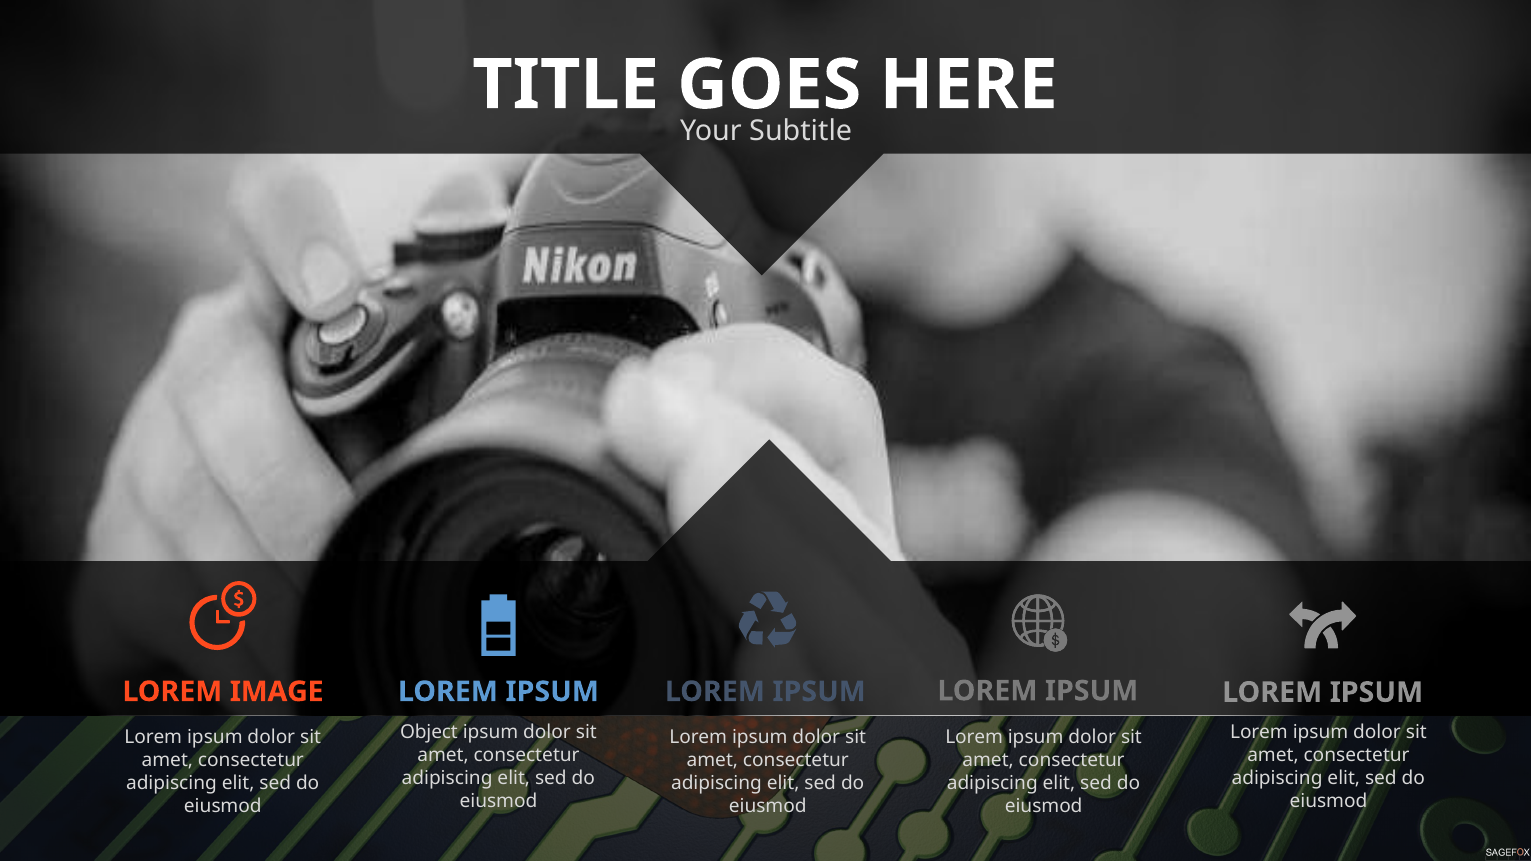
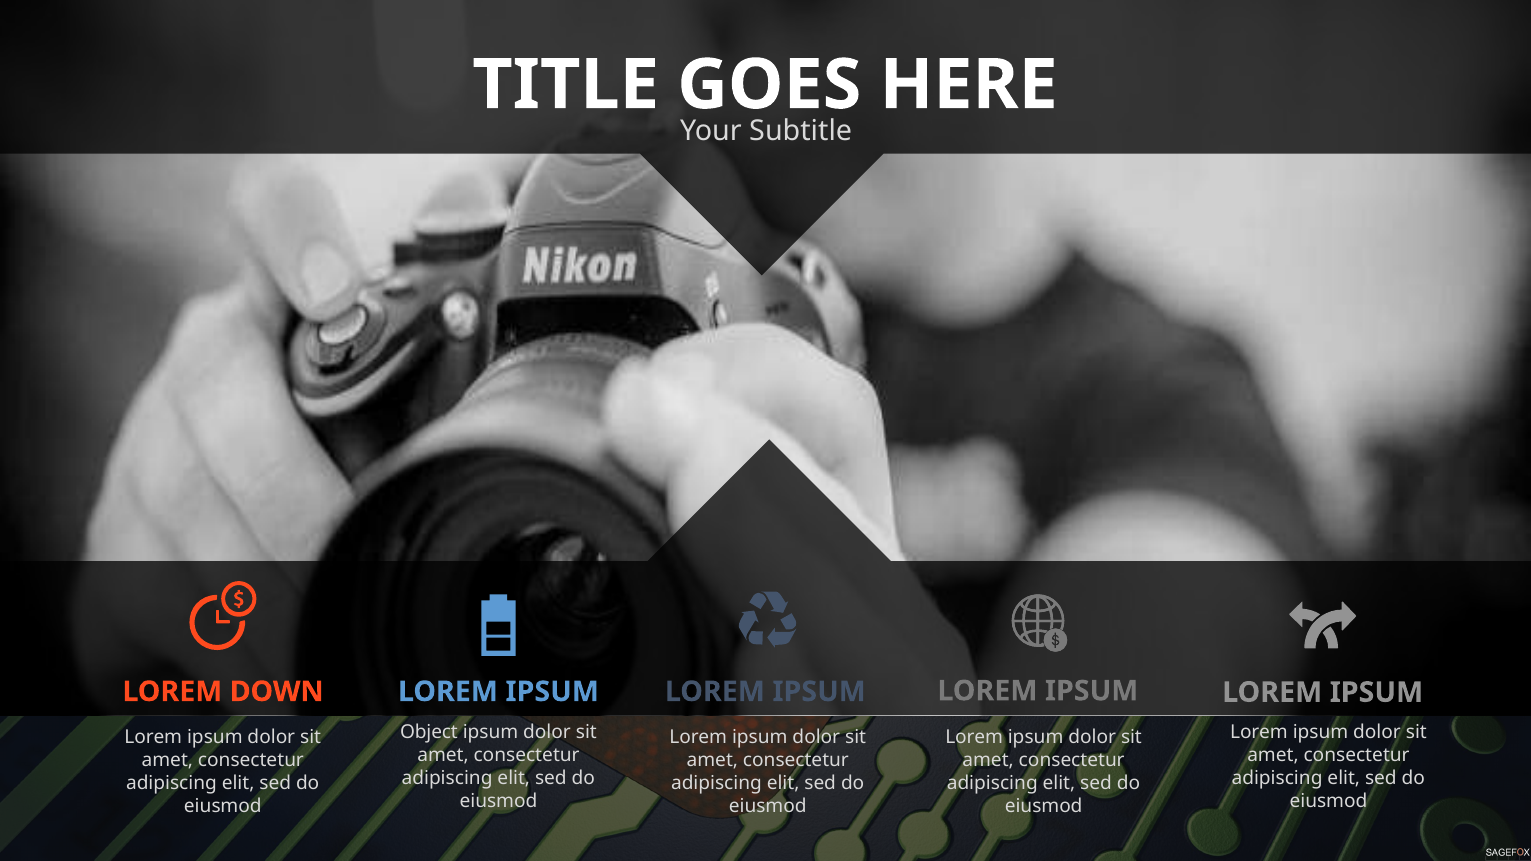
IMAGE: IMAGE -> DOWN
